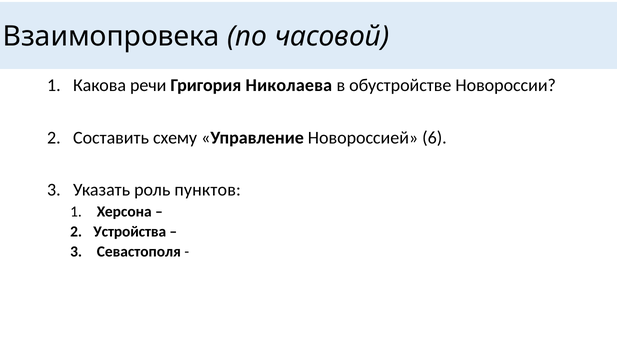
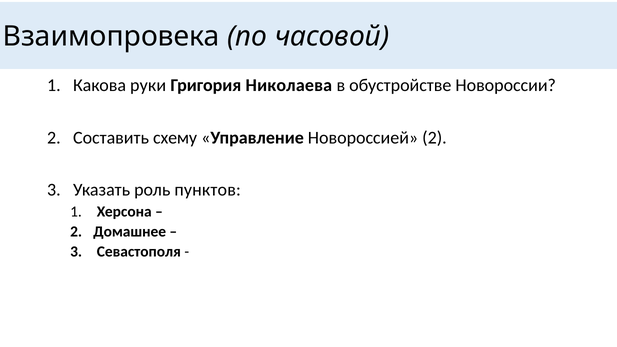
речи: речи -> руки
Новороссией 6: 6 -> 2
Устройства: Устройства -> Домашнее
